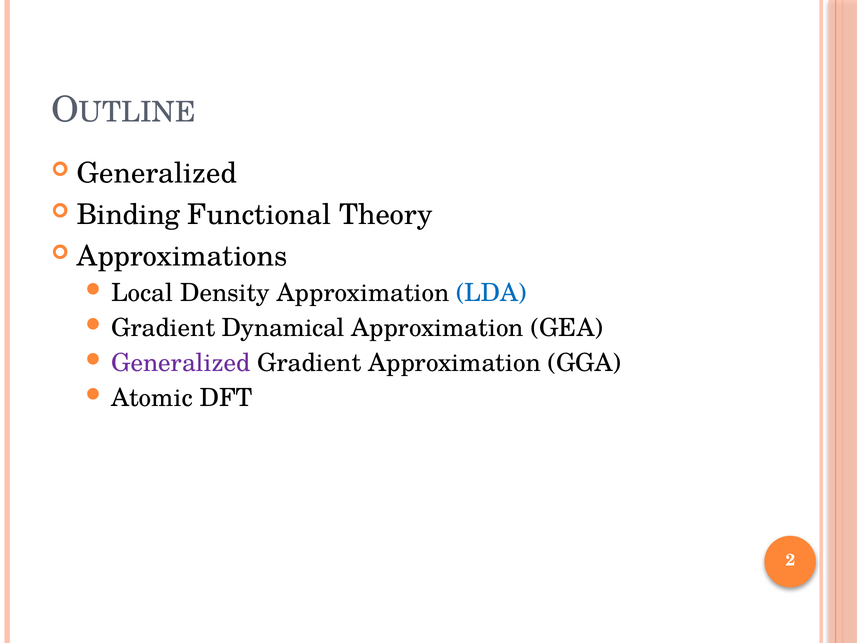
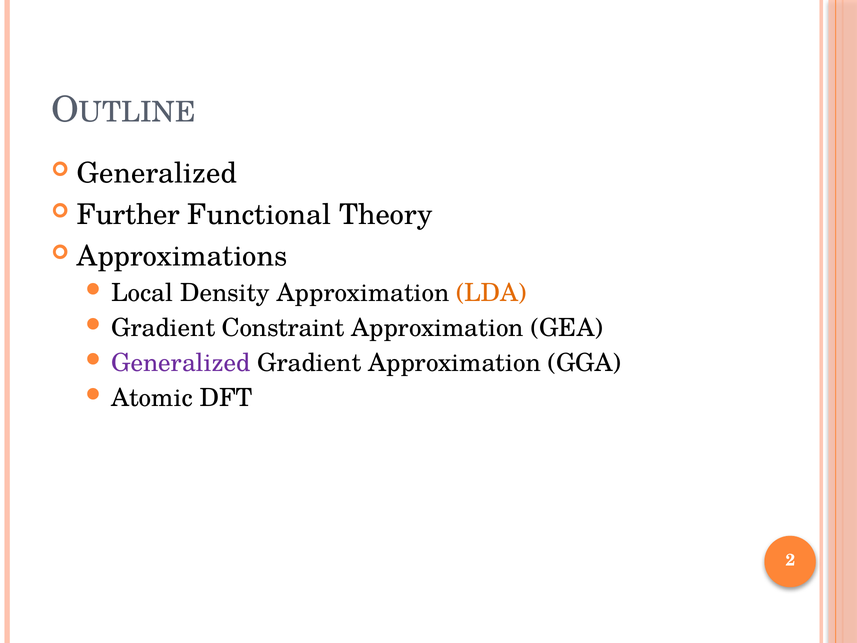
Binding: Binding -> Further
LDA colour: blue -> orange
Dynamical: Dynamical -> Constraint
